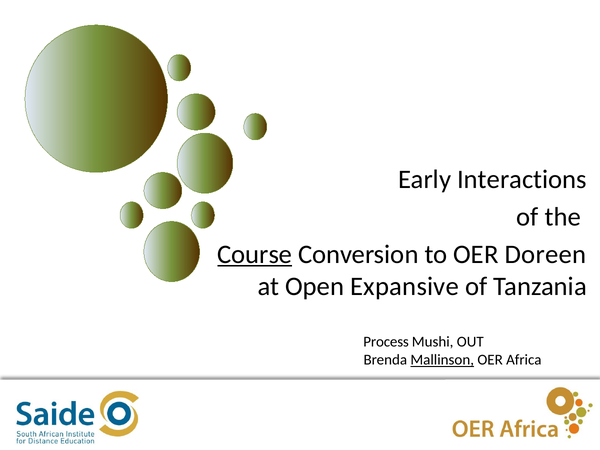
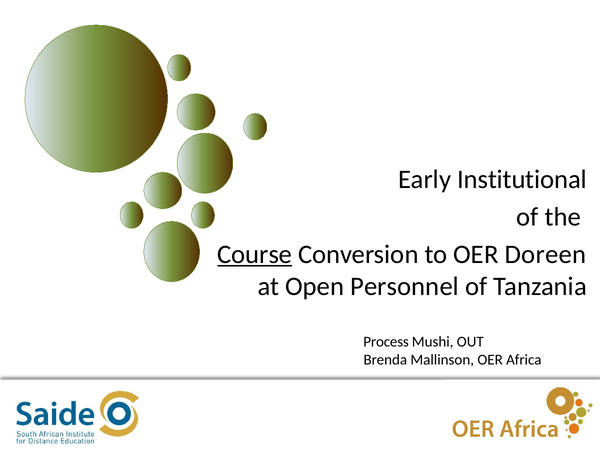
Interactions: Interactions -> Institutional
Expansive: Expansive -> Personnel
Mallinson underline: present -> none
